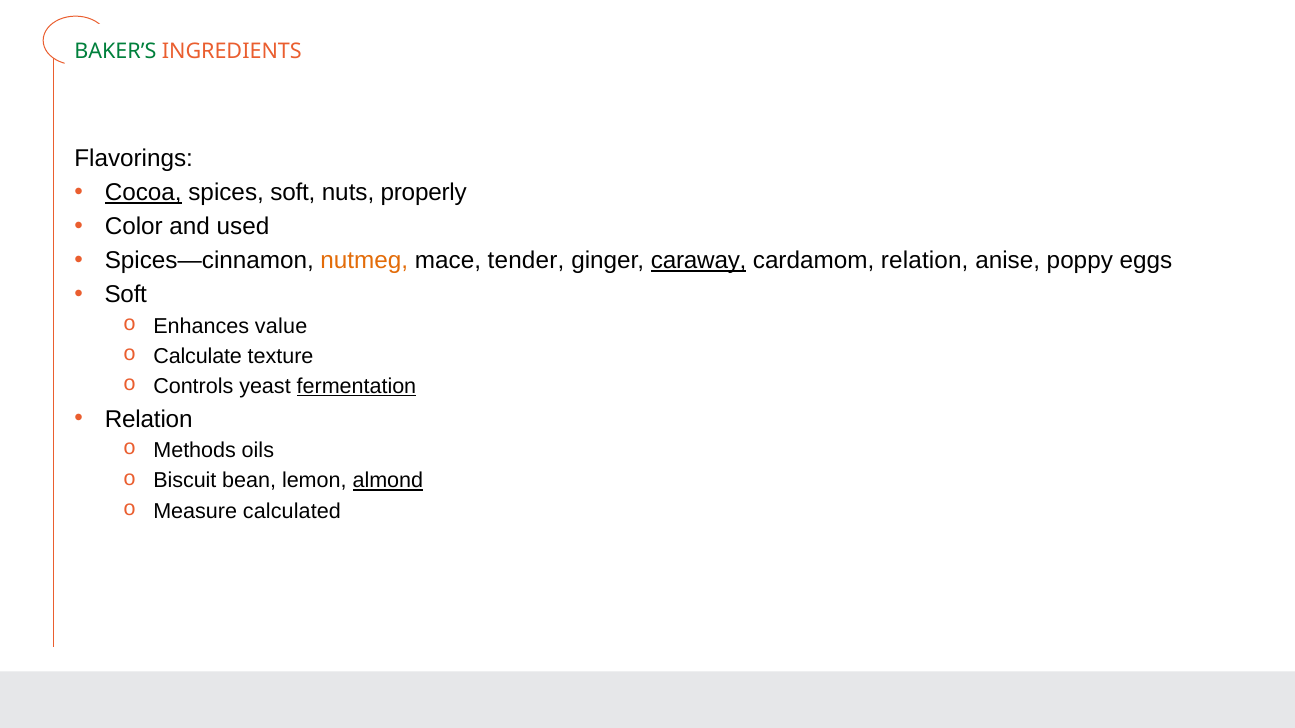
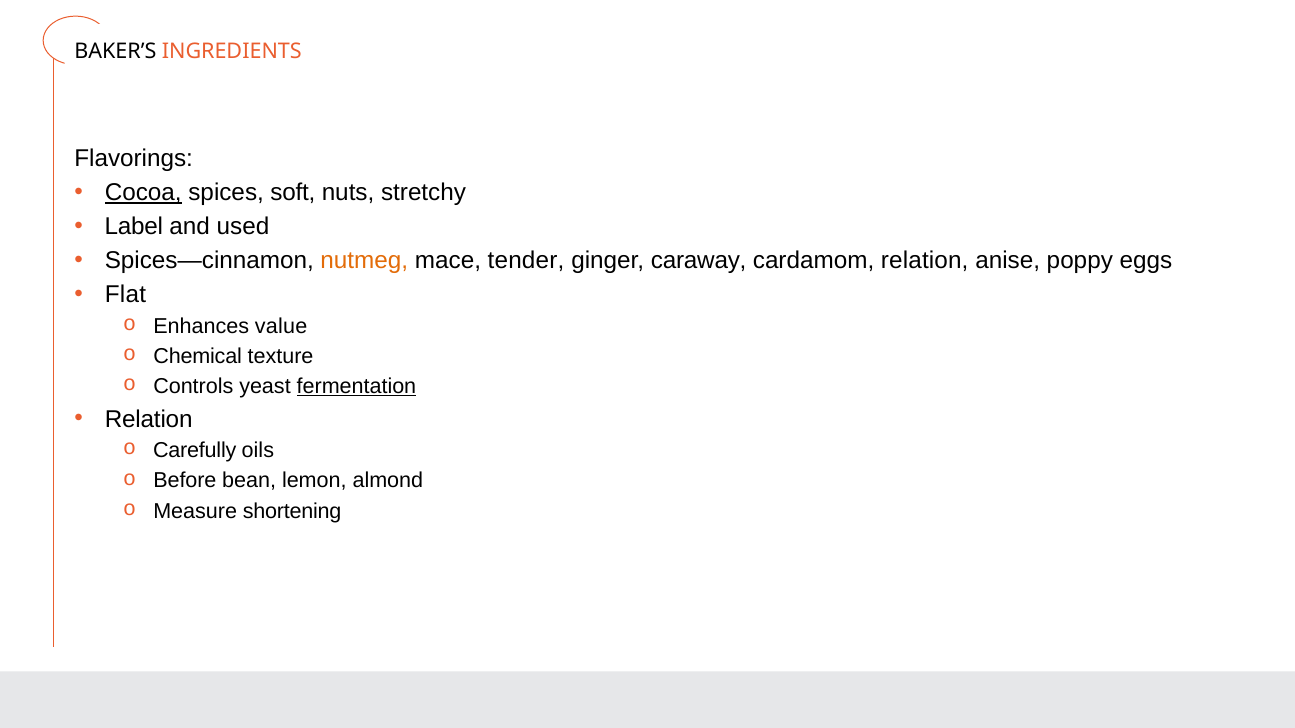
BAKER’S colour: green -> black
properly: properly -> stretchy
Color: Color -> Label
caraway underline: present -> none
Soft at (126, 295): Soft -> Flat
Calculate: Calculate -> Chemical
Methods: Methods -> Carefully
Biscuit: Biscuit -> Before
almond underline: present -> none
calculated: calculated -> shortening
